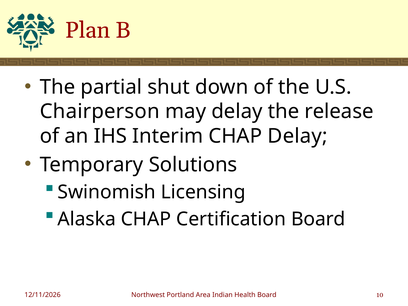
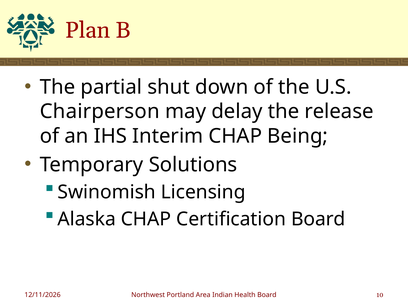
CHAP Delay: Delay -> Being
